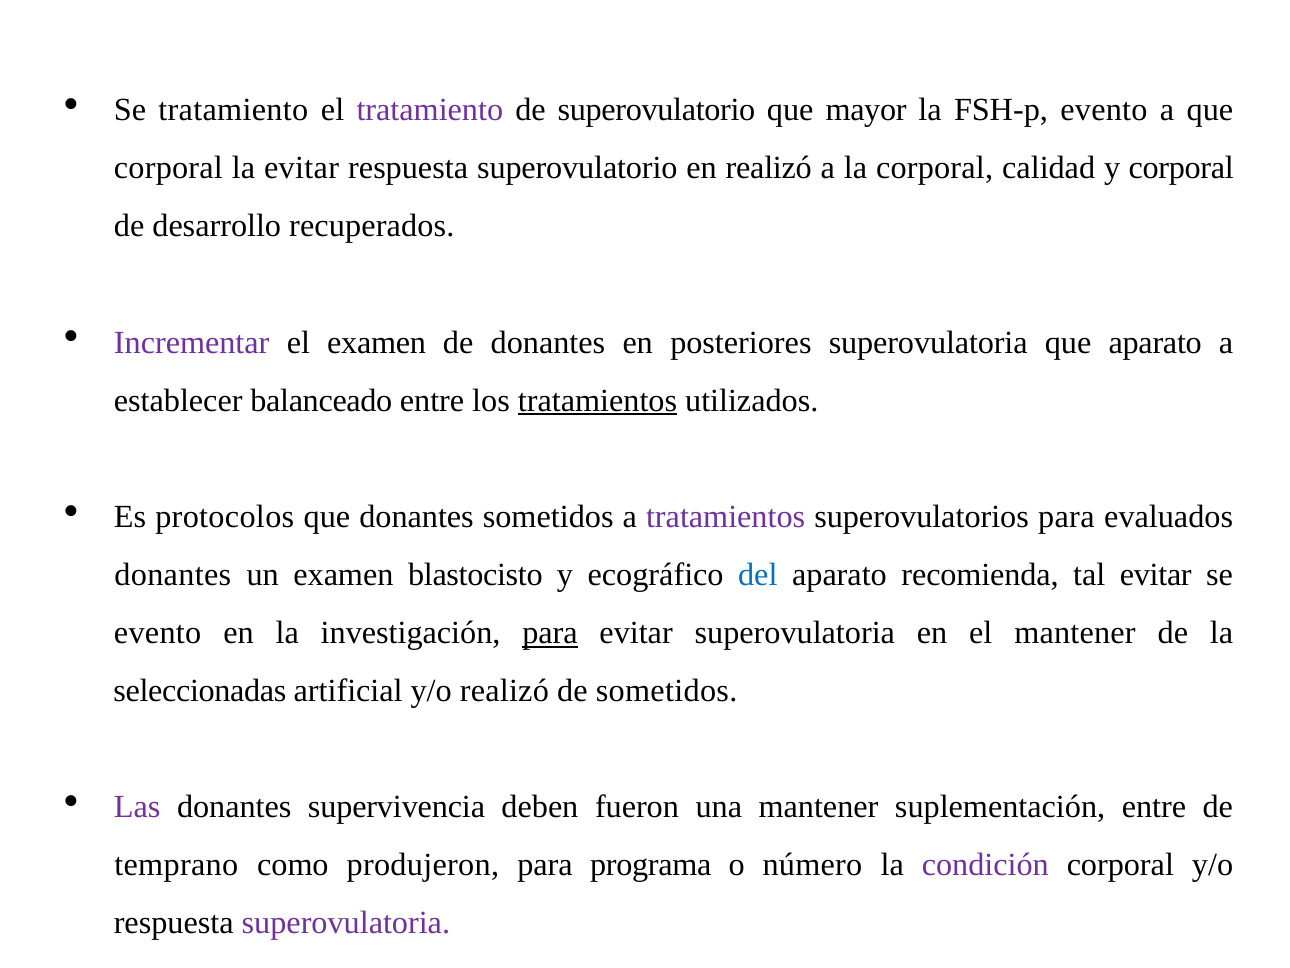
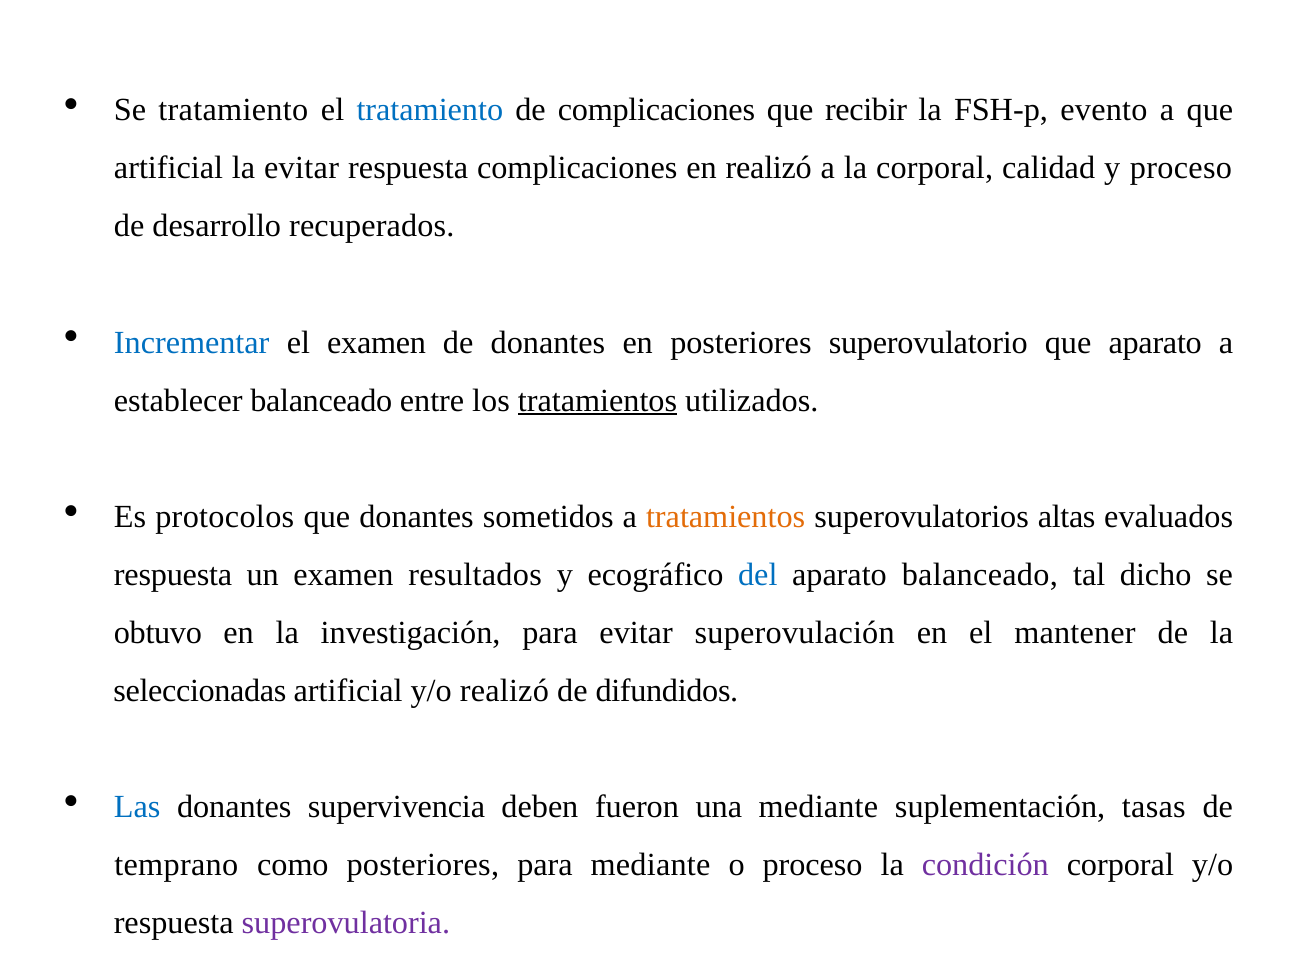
tratamiento at (430, 110) colour: purple -> blue
de superovulatorio: superovulatorio -> complicaciones
mayor: mayor -> recibir
corporal at (168, 168): corporal -> artificial
respuesta superovulatorio: superovulatorio -> complicaciones
y corporal: corporal -> proceso
Incrementar colour: purple -> blue
posteriores superovulatoria: superovulatoria -> superovulatorio
tratamientos at (726, 516) colour: purple -> orange
superovulatorios para: para -> altas
donantes at (173, 575): donantes -> respuesta
blastocisto: blastocisto -> resultados
aparato recomienda: recomienda -> balanceado
tal evitar: evitar -> dicho
evento at (158, 633): evento -> obtuvo
para at (550, 633) underline: present -> none
evitar superovulatoria: superovulatoria -> superovulación
de sometidos: sometidos -> difundidos
Las colour: purple -> blue
una mantener: mantener -> mediante
suplementación entre: entre -> tasas
como produjeron: produjeron -> posteriores
para programa: programa -> mediante
o número: número -> proceso
